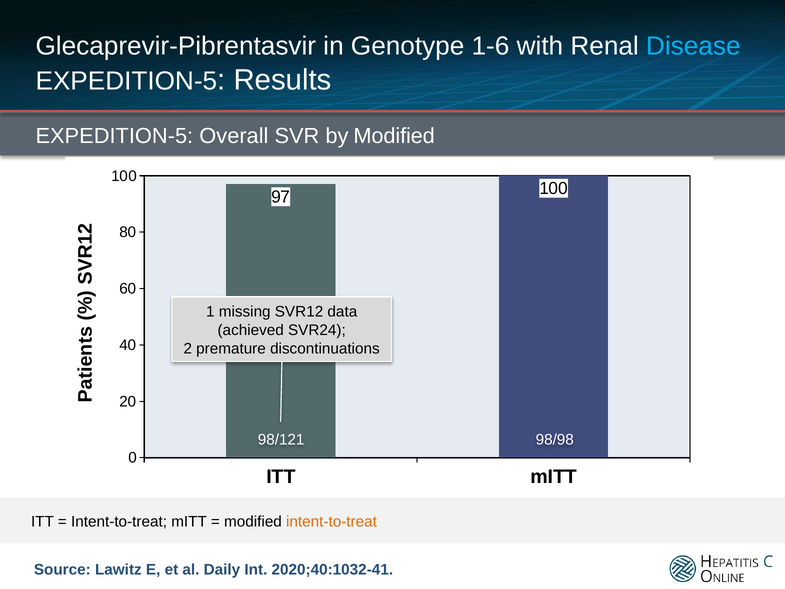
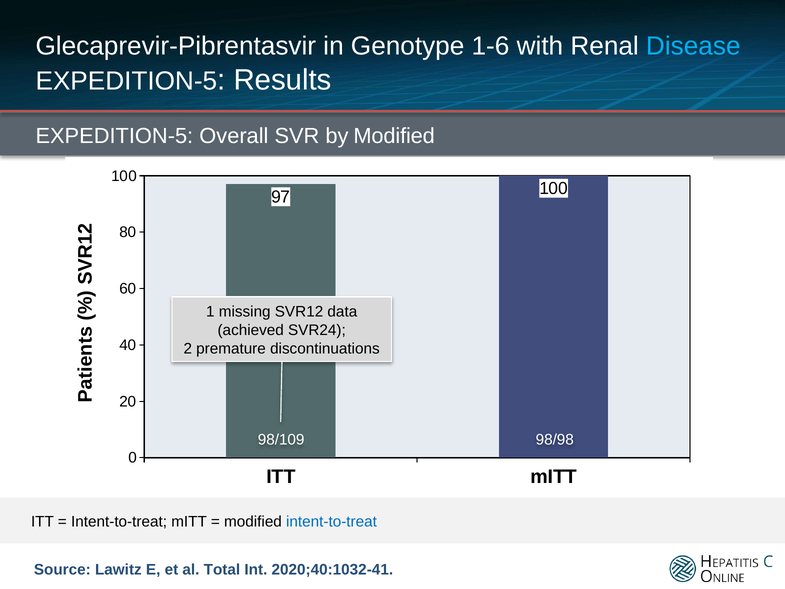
98/121: 98/121 -> 98/109
intent-to-treat at (331, 521) colour: orange -> blue
Daily: Daily -> Total
